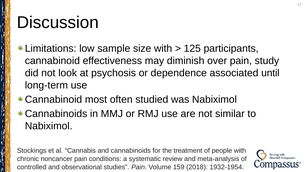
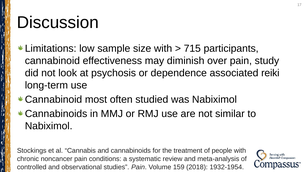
125: 125 -> 715
until: until -> reiki
